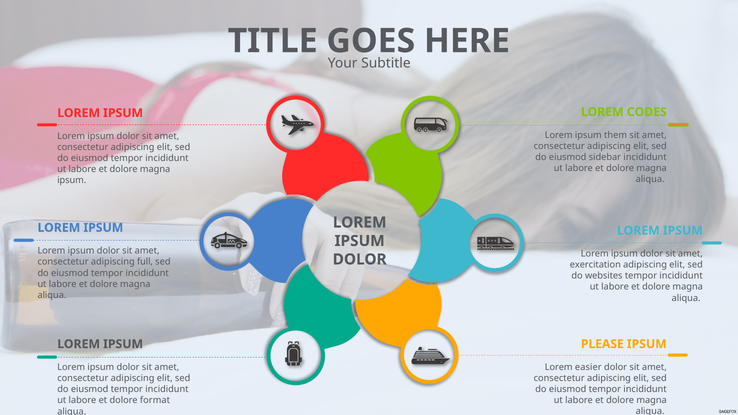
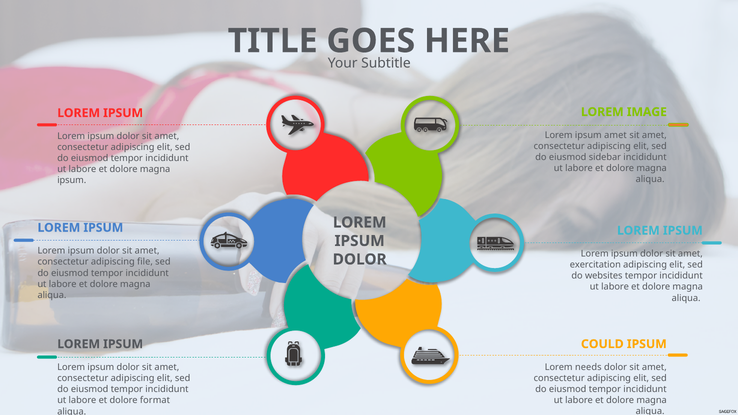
CODES: CODES -> IMAGE
ipsum them: them -> amet
full: full -> file
PLEASE: PLEASE -> COULD
easier: easier -> needs
